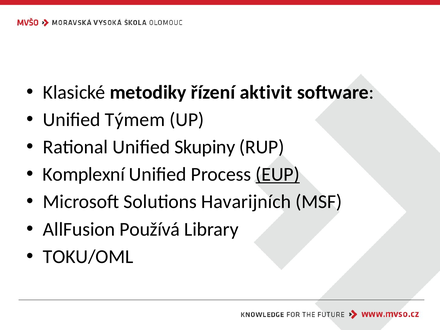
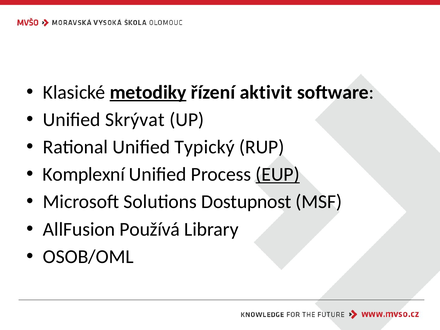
metodiky underline: none -> present
Týmem: Týmem -> Skrývat
Skupiny: Skupiny -> Typický
Havarijních: Havarijních -> Dostupnost
TOKU/OML: TOKU/OML -> OSOB/OML
